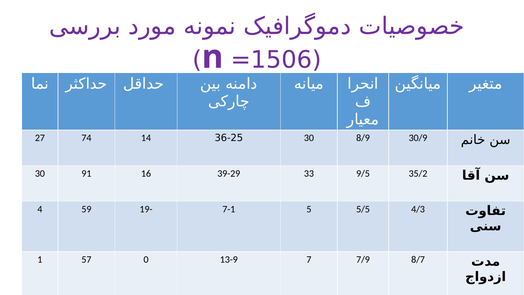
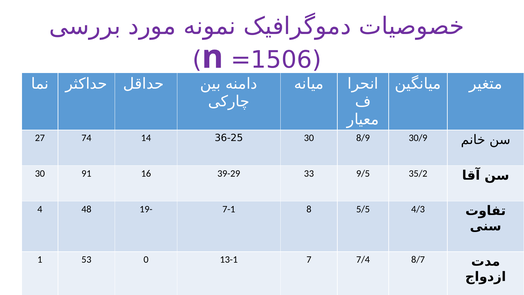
59: 59 -> 48
5: 5 -> 8
57: 57 -> 53
13-9: 13-9 -> 13-1
7/9: 7/9 -> 7/4
